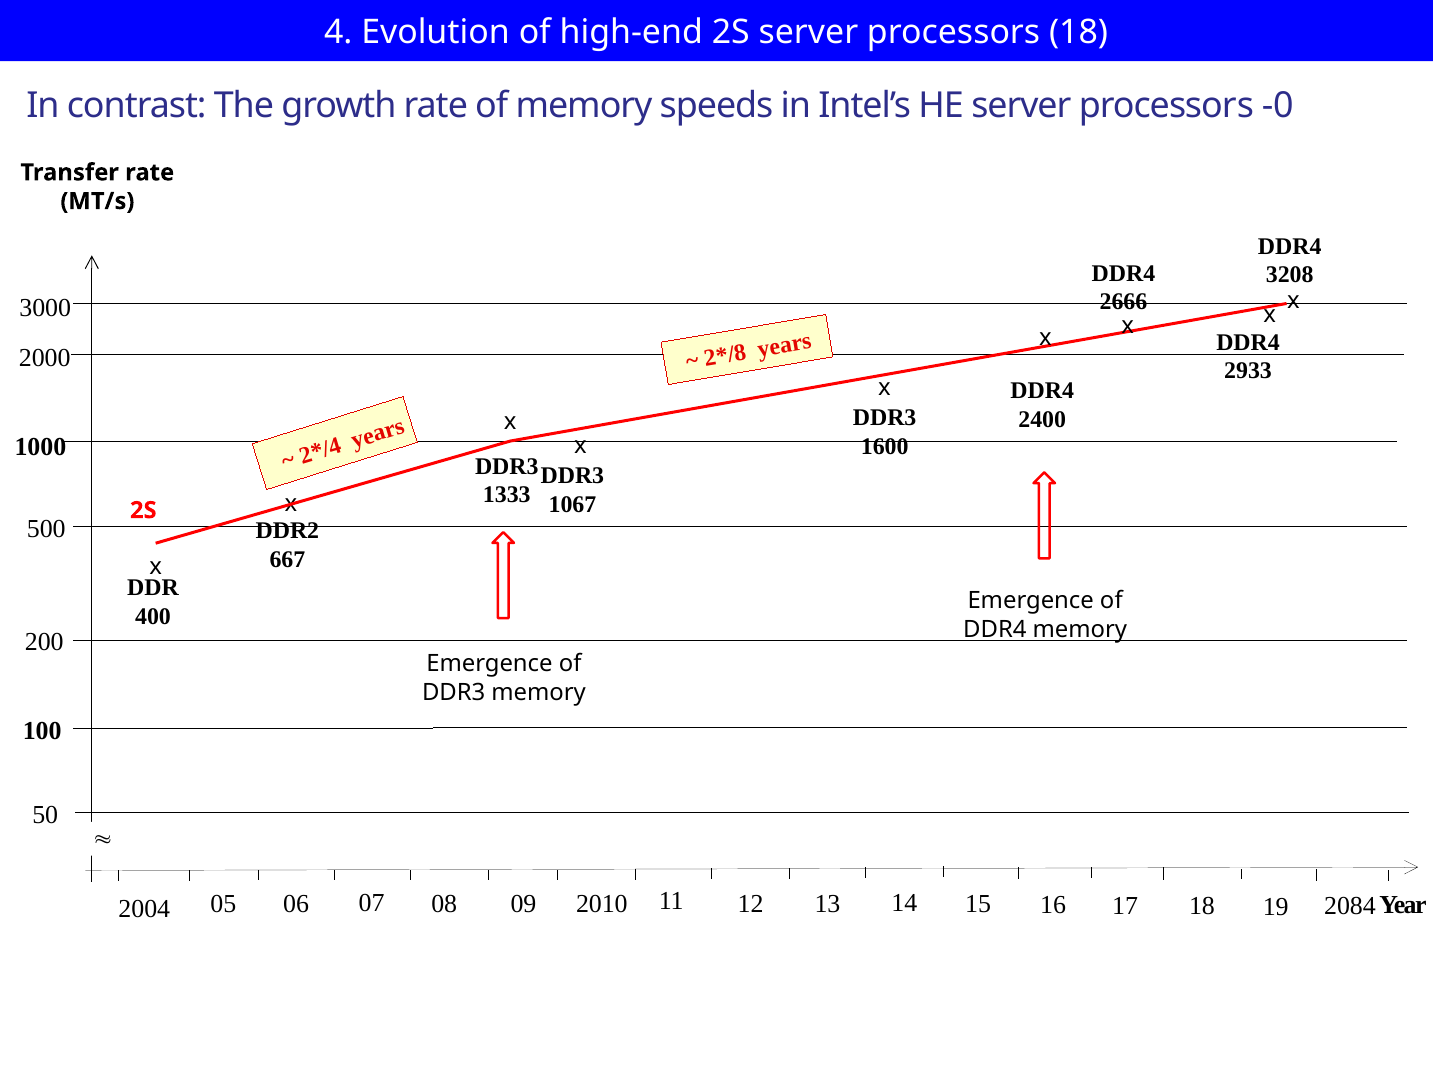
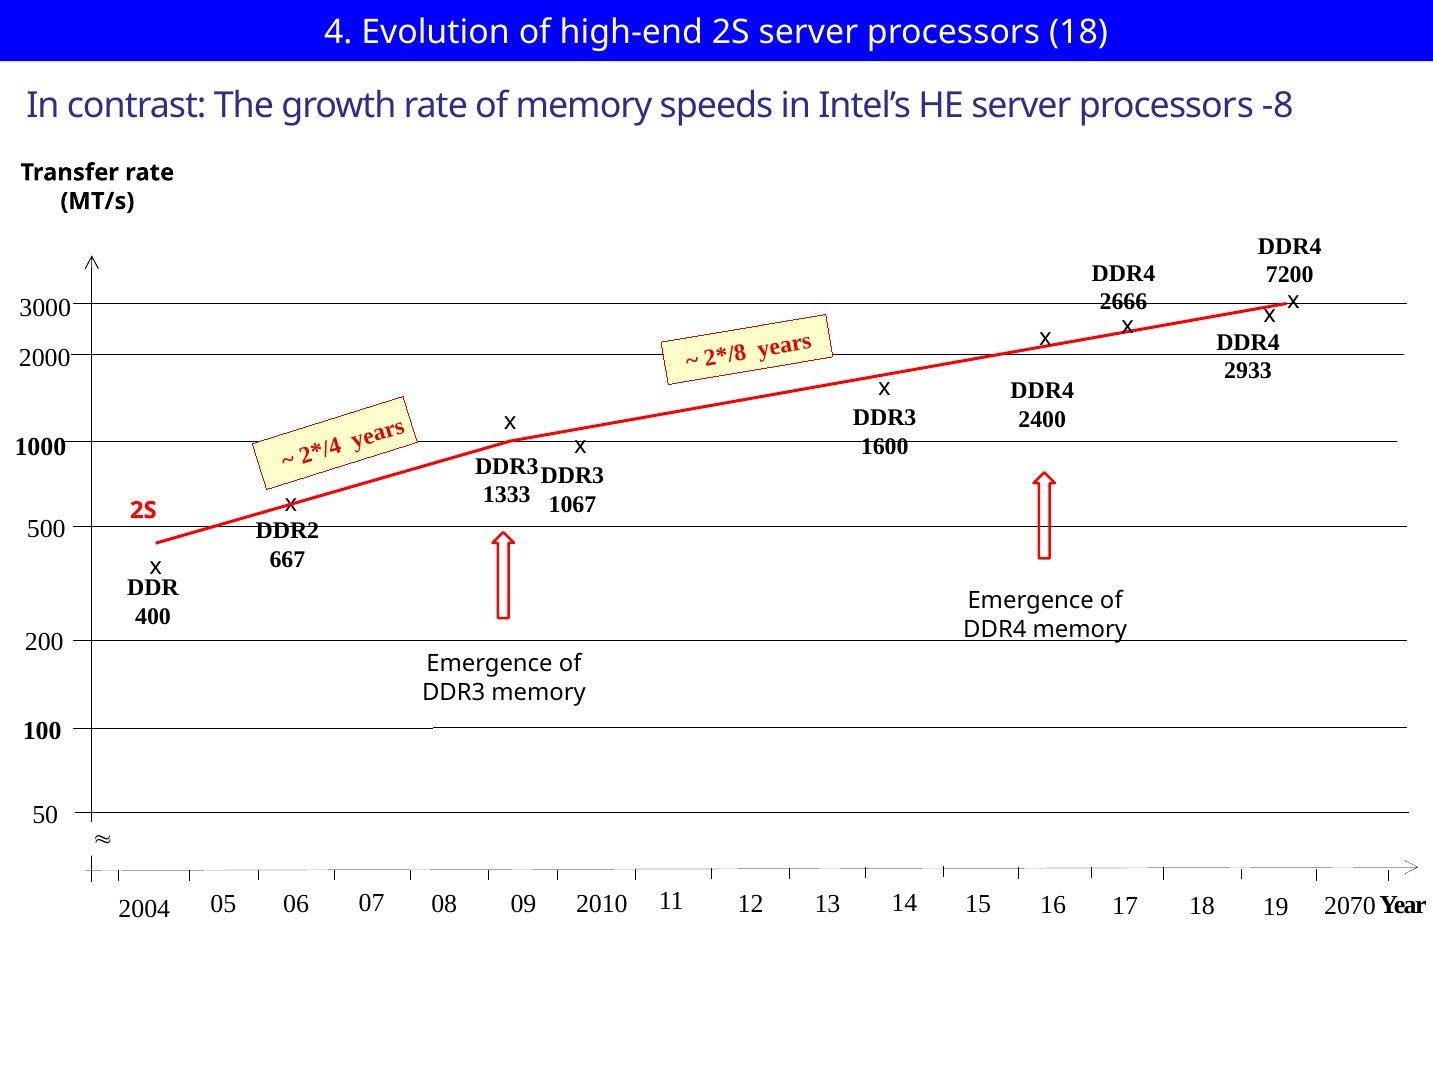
-0: -0 -> -8
3208: 3208 -> 7200
2084: 2084 -> 2070
